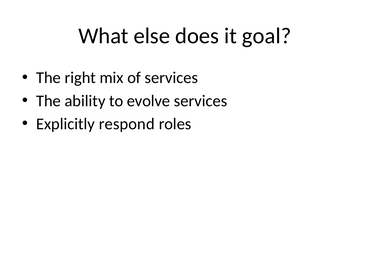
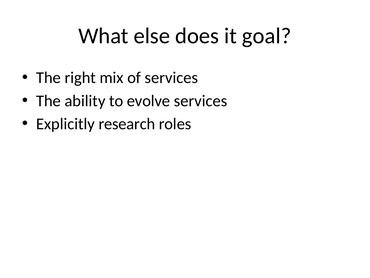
respond: respond -> research
